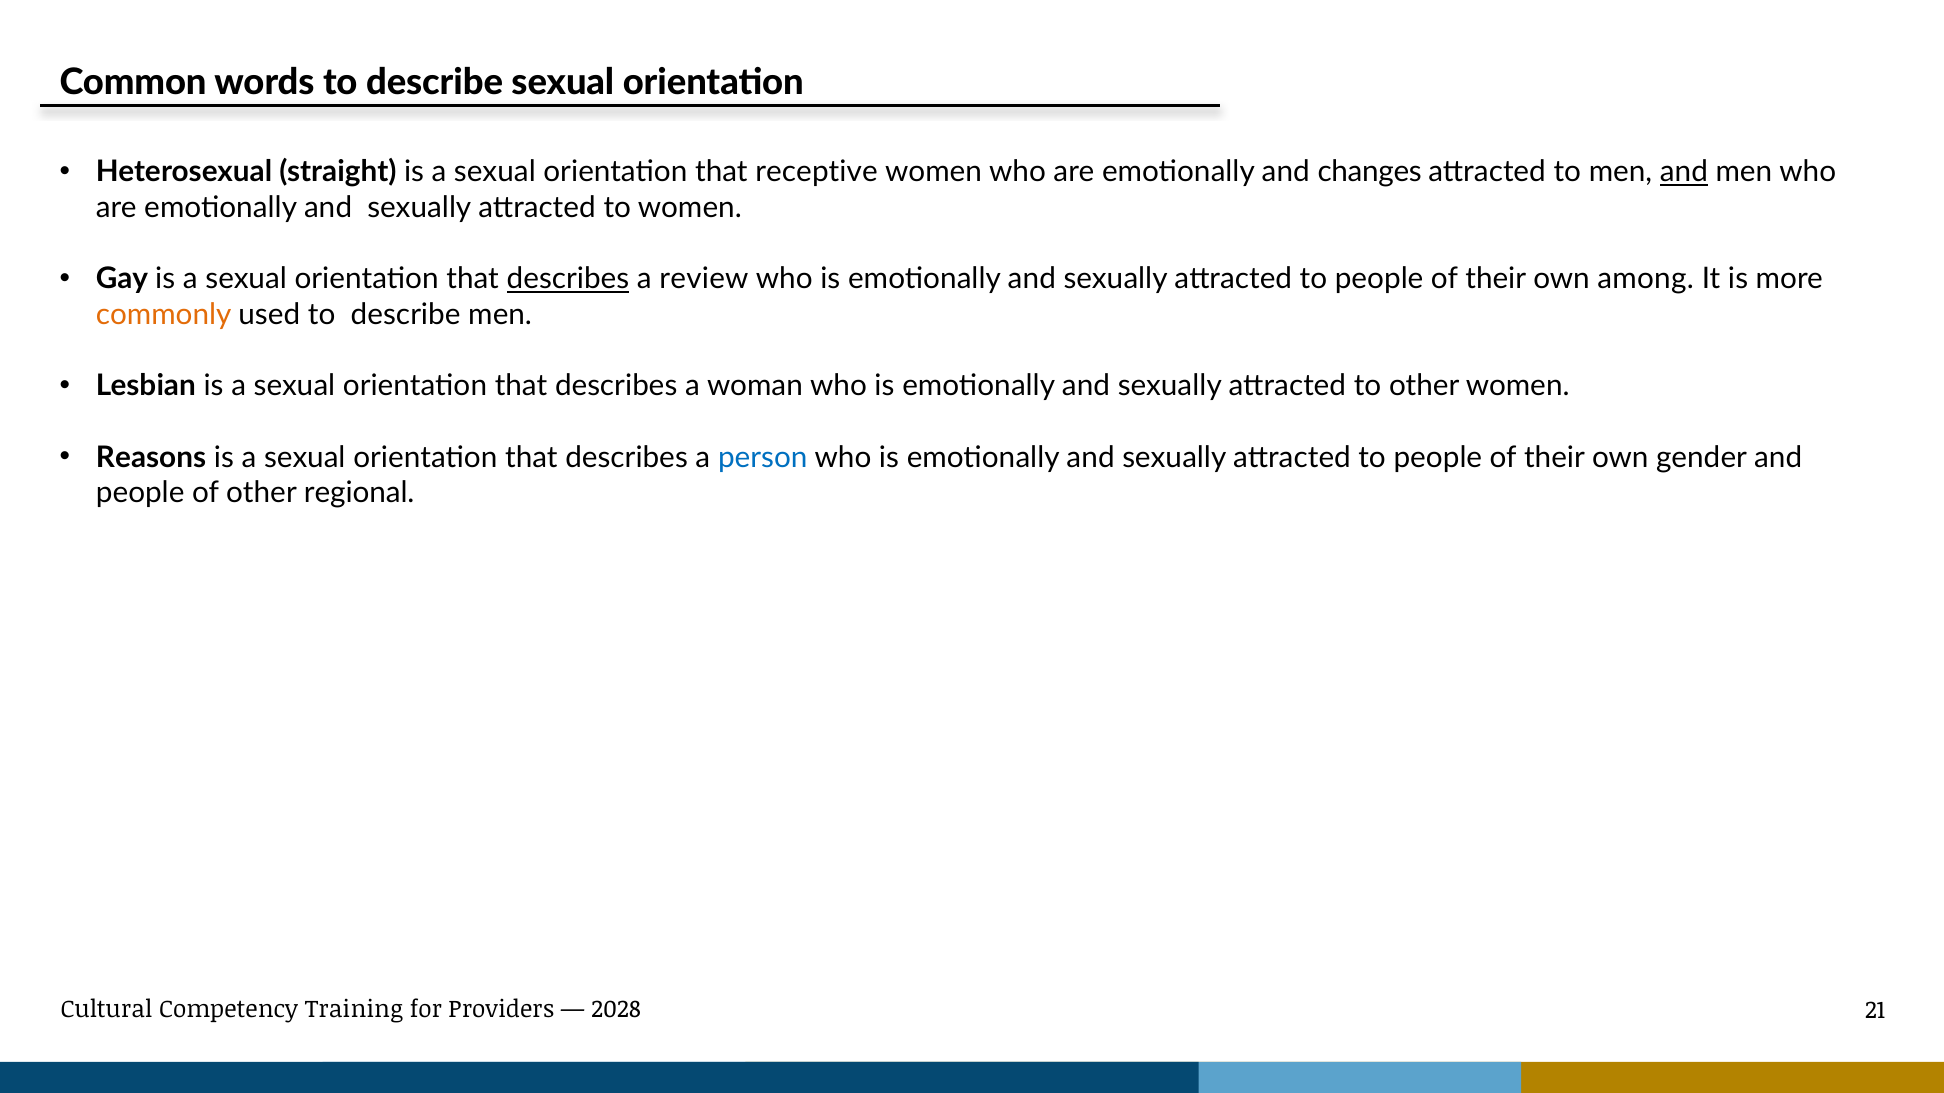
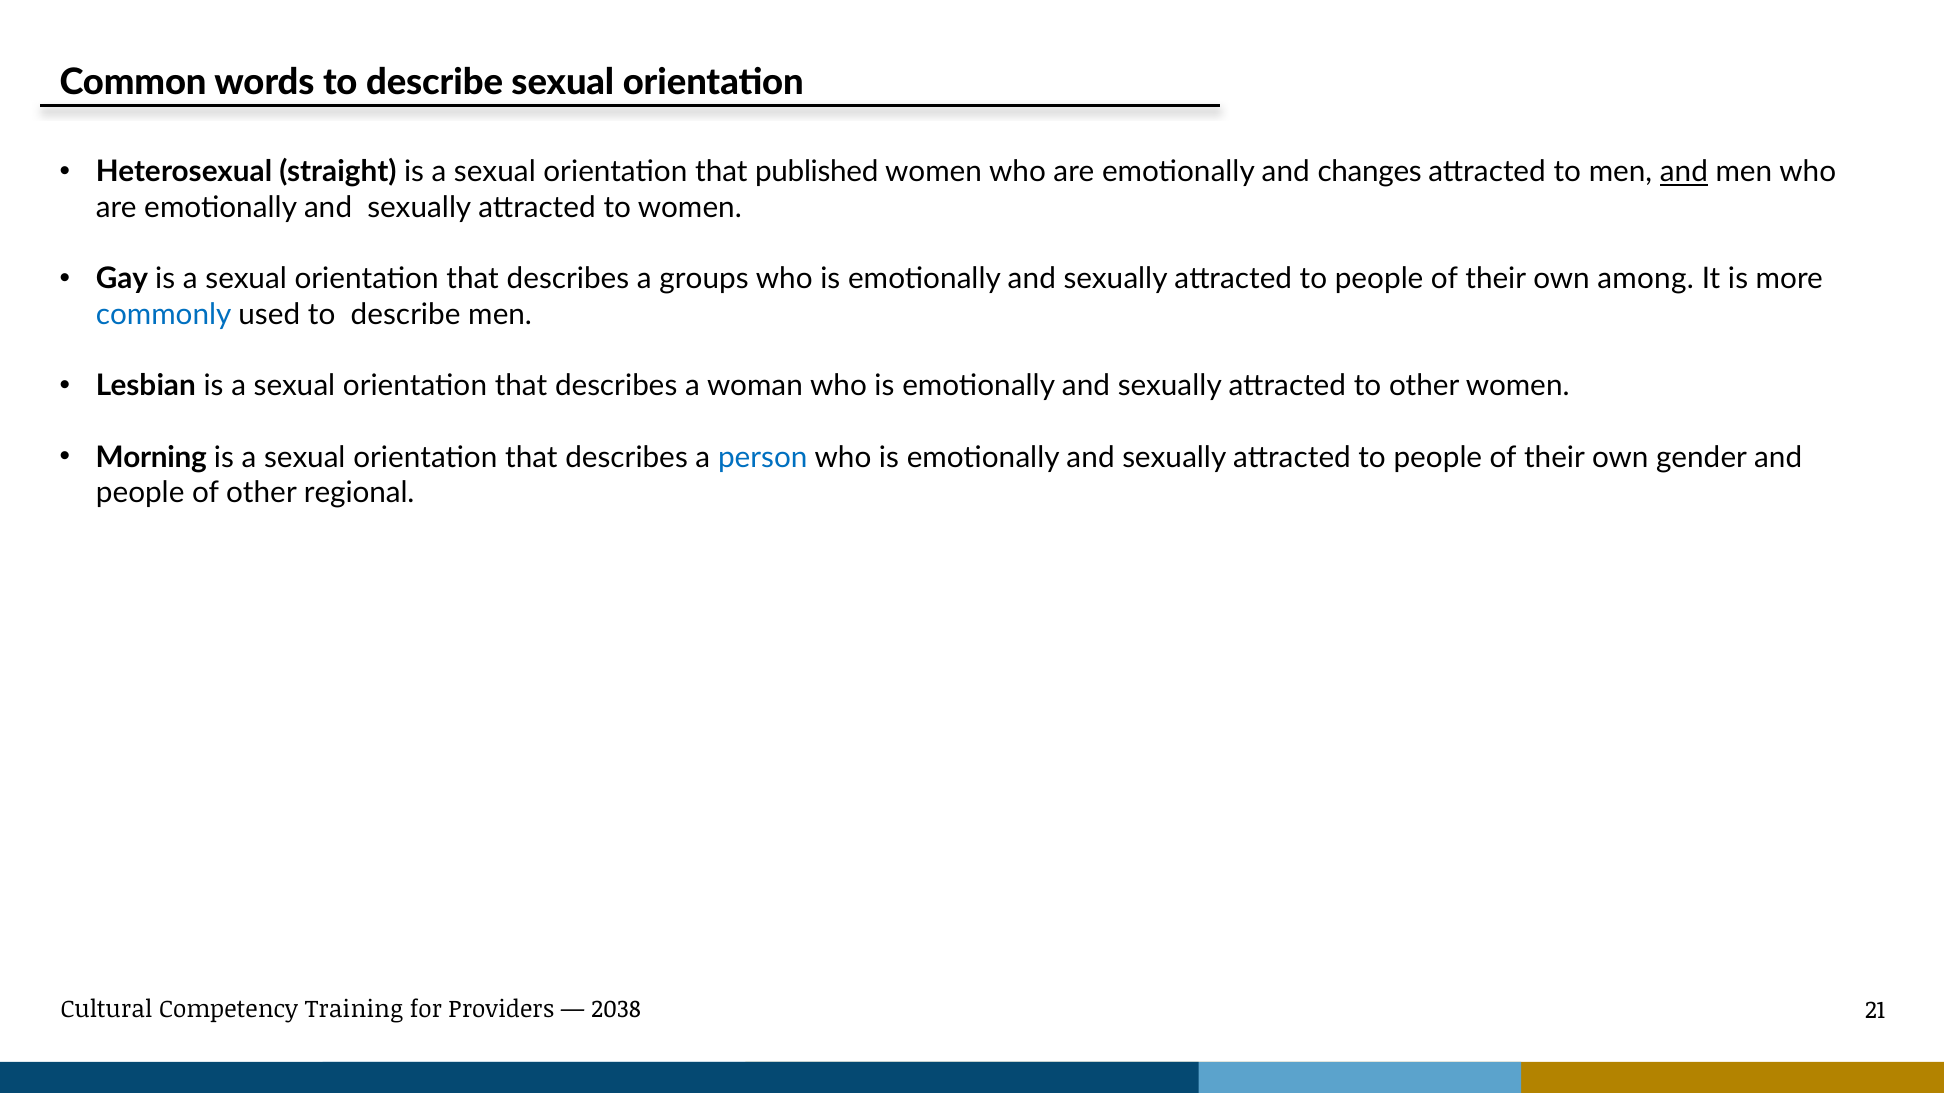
receptive: receptive -> published
describes at (568, 279) underline: present -> none
review: review -> groups
commonly colour: orange -> blue
Reasons: Reasons -> Morning
2028: 2028 -> 2038
